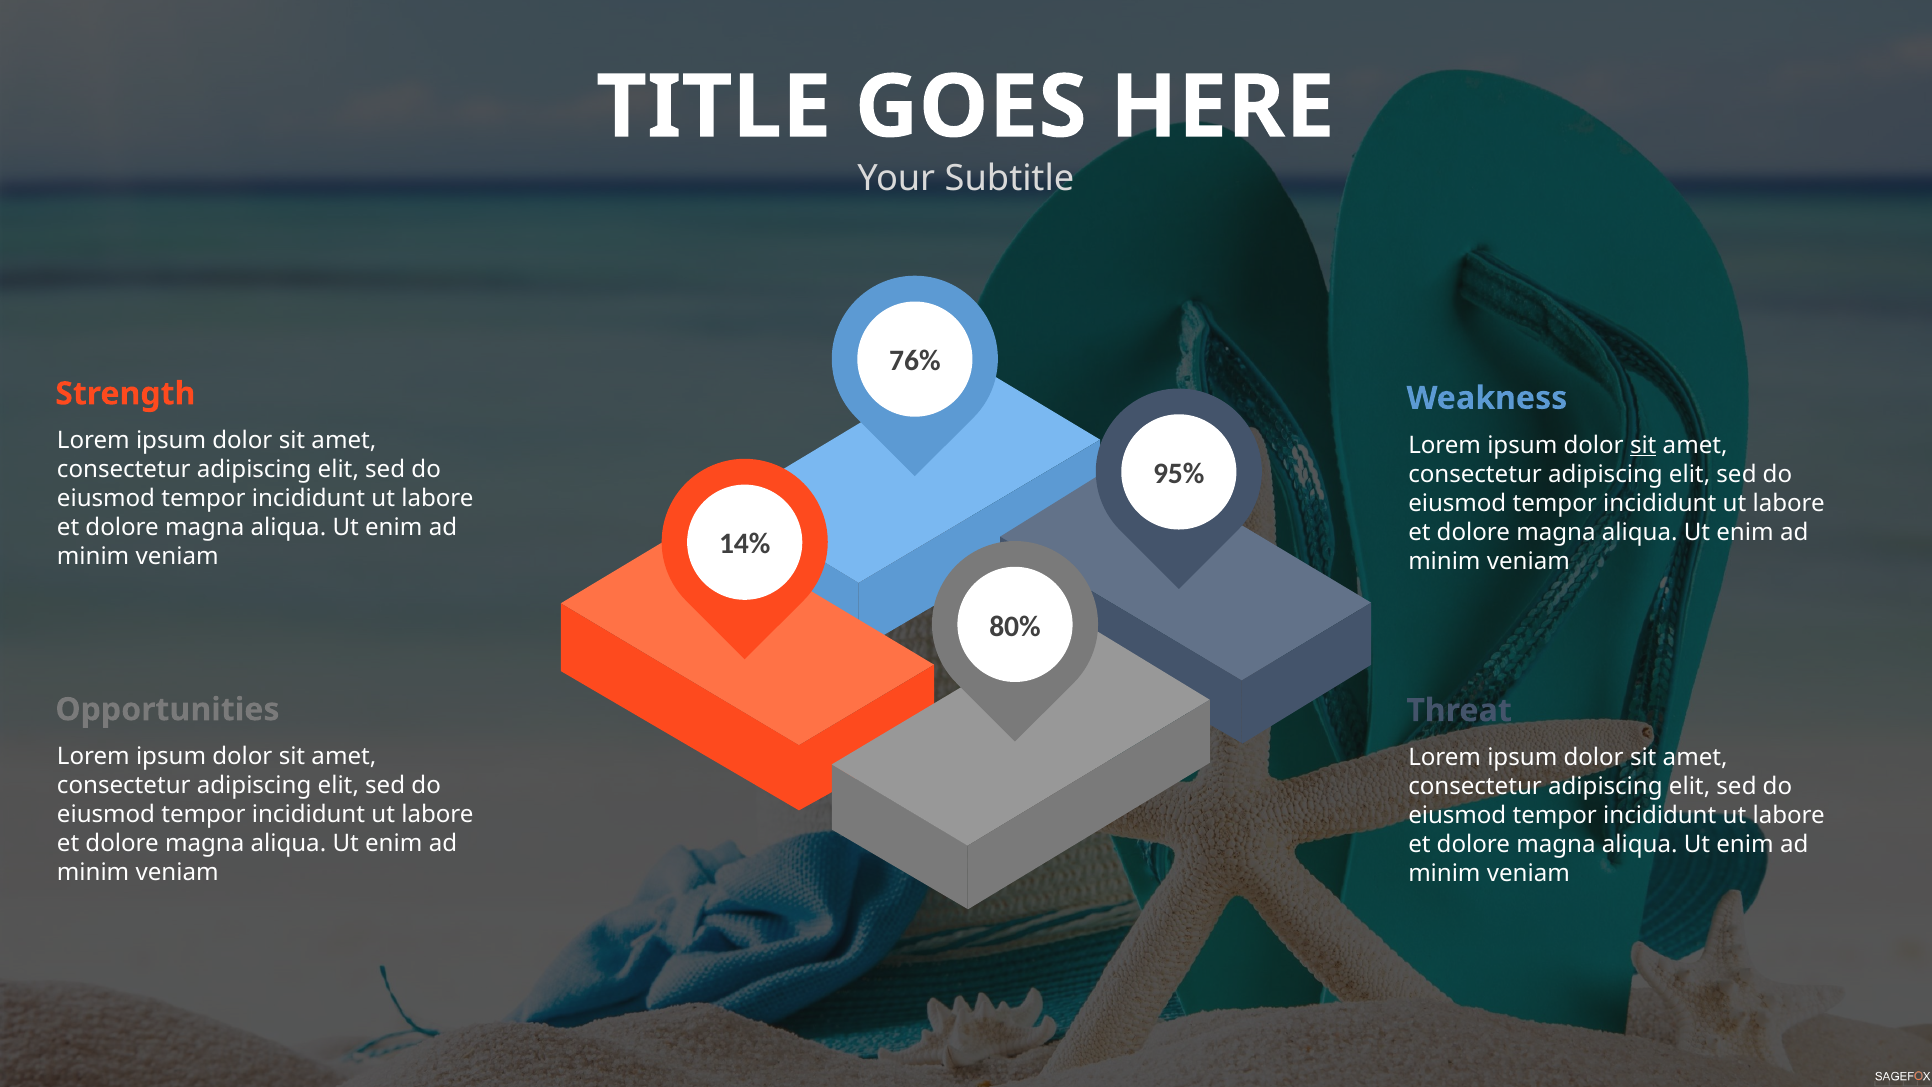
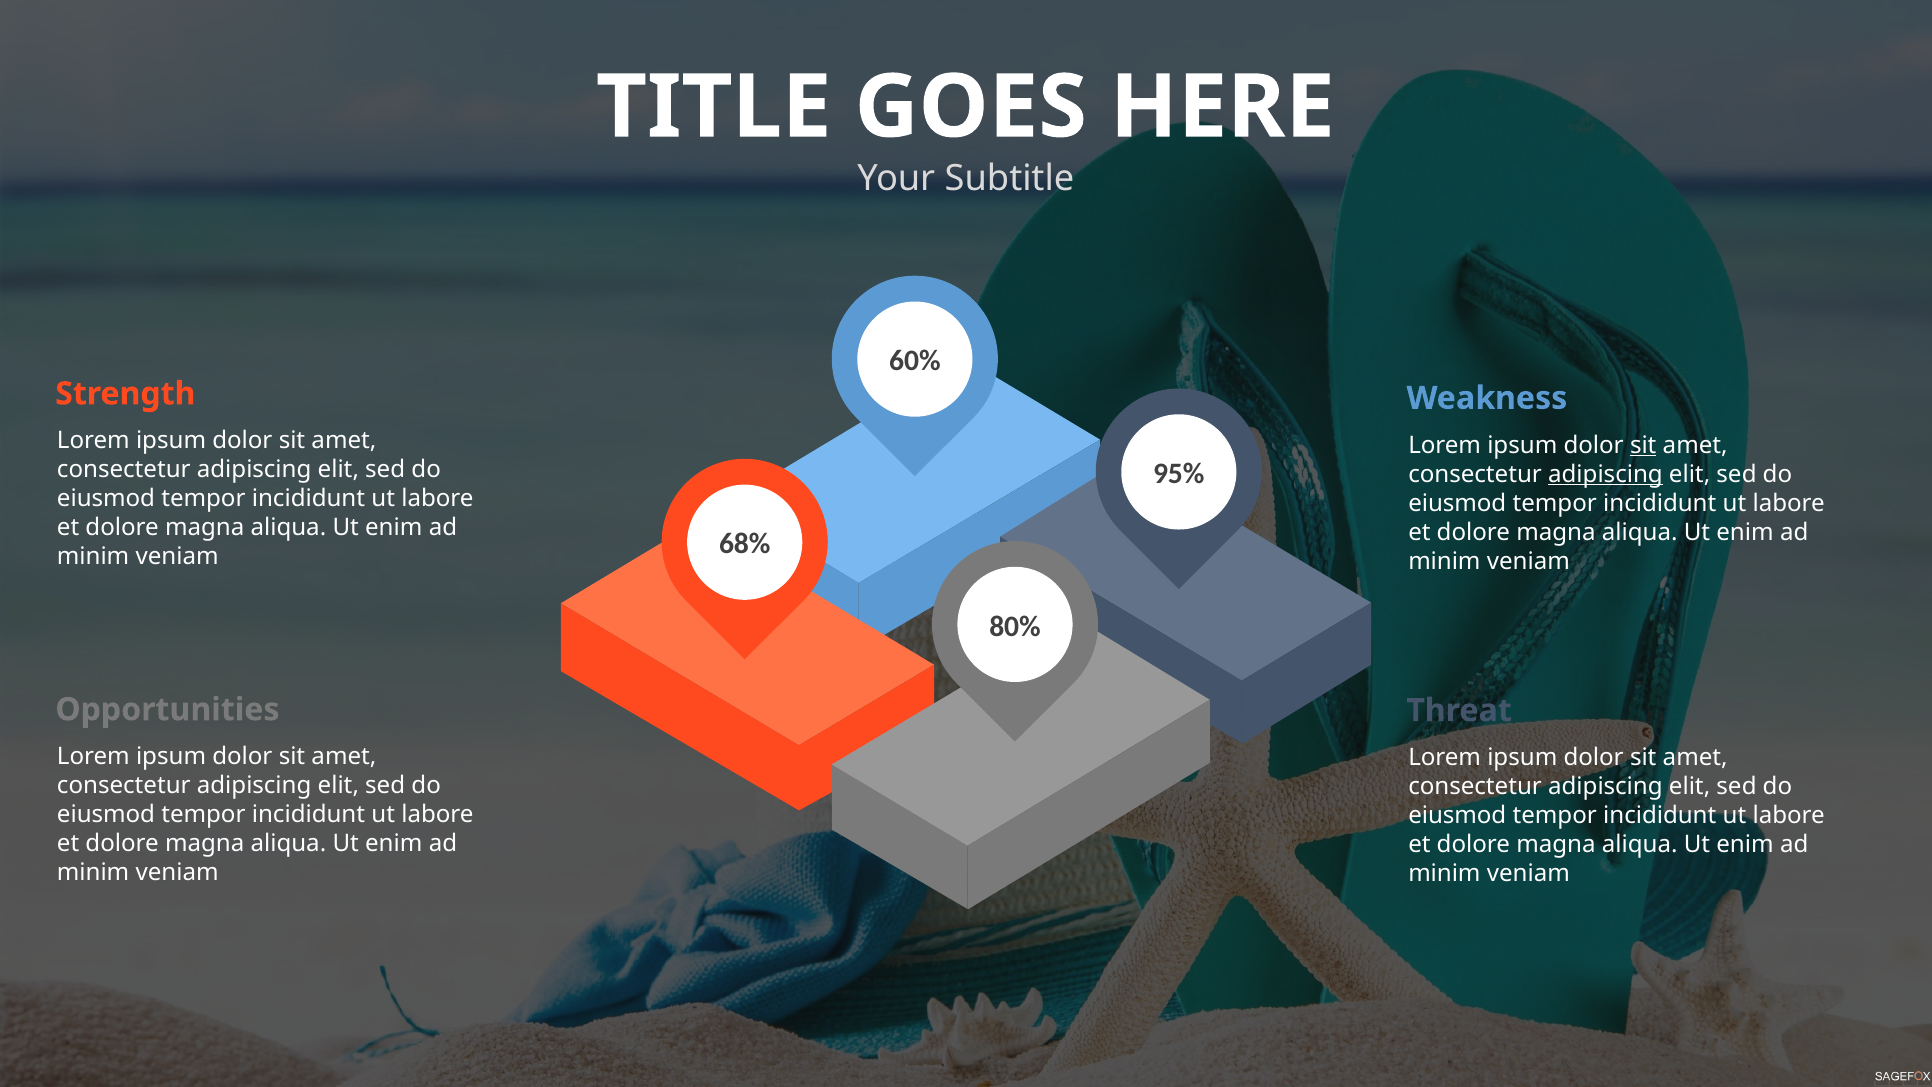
76%: 76% -> 60%
adipiscing at (1605, 474) underline: none -> present
14%: 14% -> 68%
